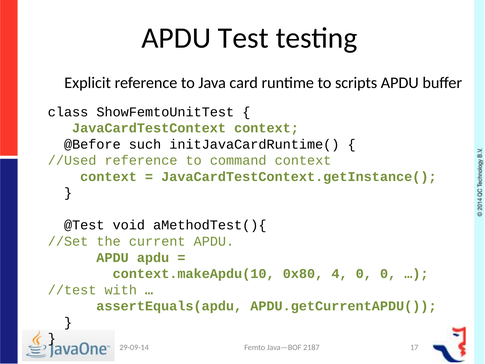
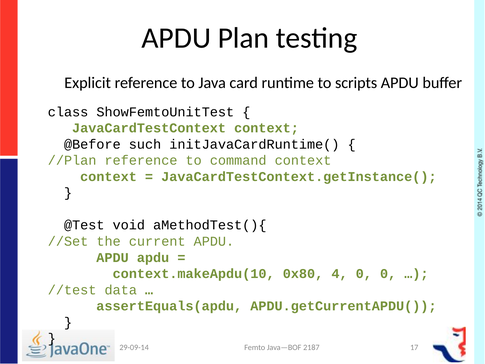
Test: Test -> Plan
//Used: //Used -> //Plan
with: with -> data
